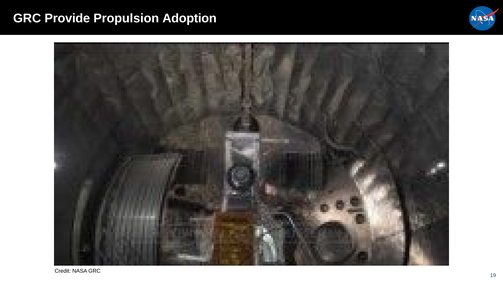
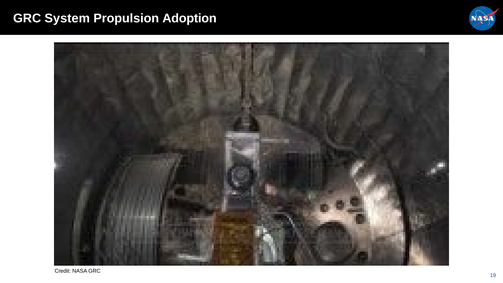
Provide: Provide -> System
